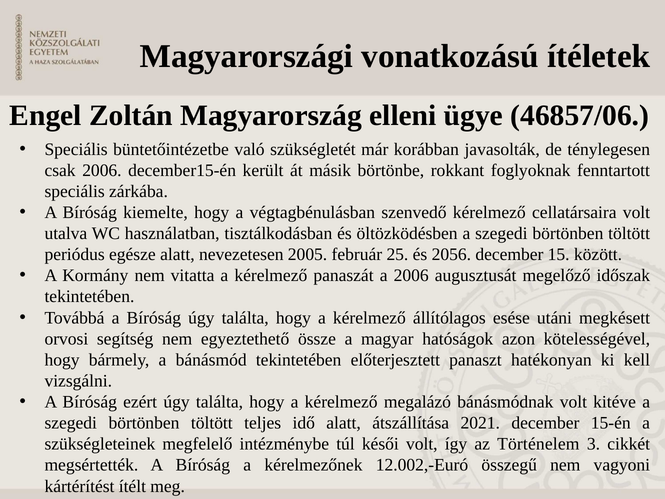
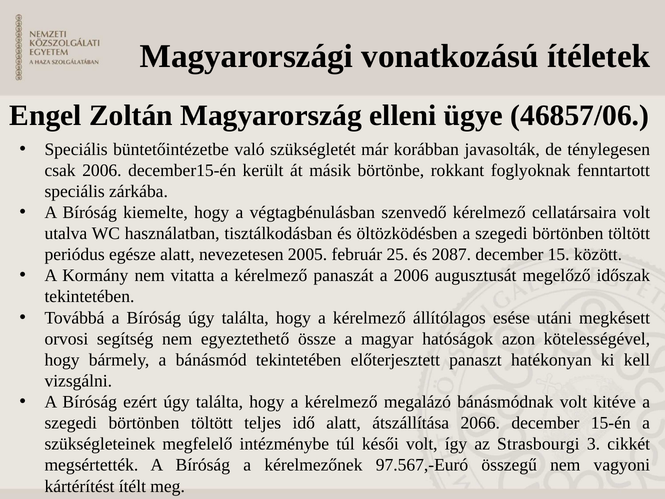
2056: 2056 -> 2087
2021: 2021 -> 2066
Történelem: Történelem -> Strasbourgi
12.002,-Euró: 12.002,-Euró -> 97.567,-Euró
